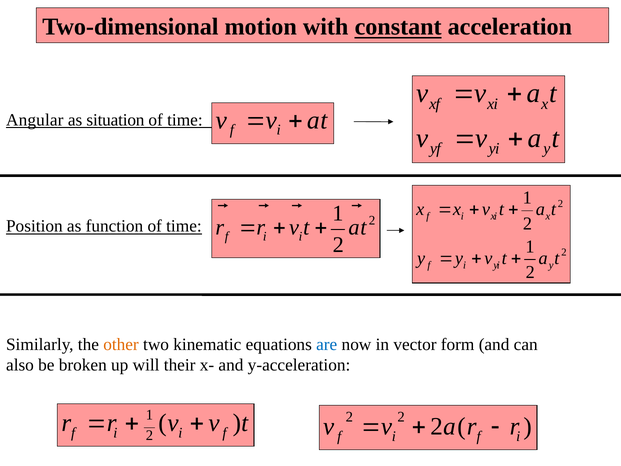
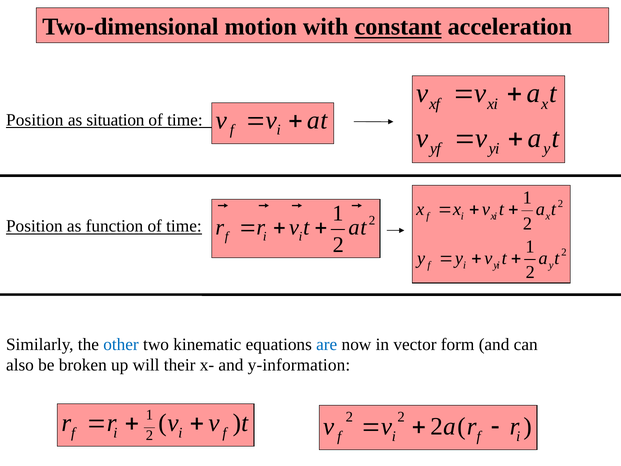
Angular at (35, 120): Angular -> Position
other colour: orange -> blue
y-acceleration: y-acceleration -> y-information
